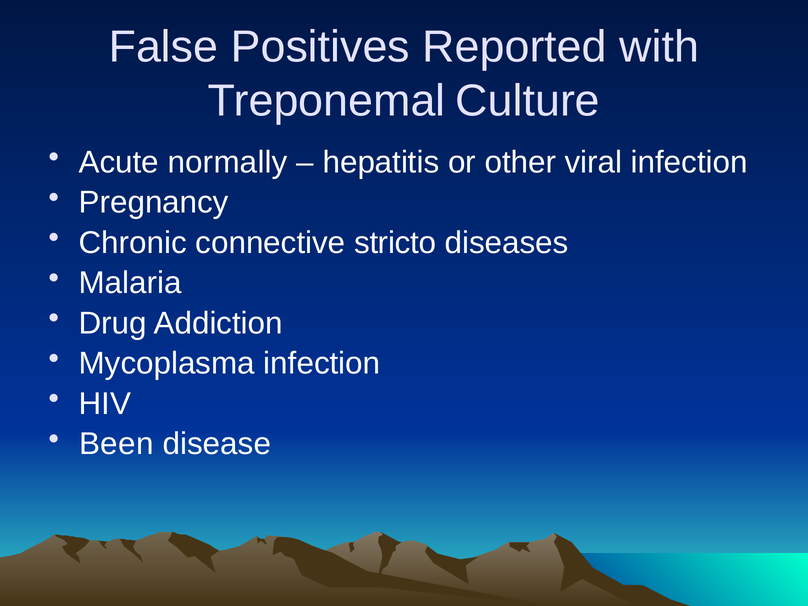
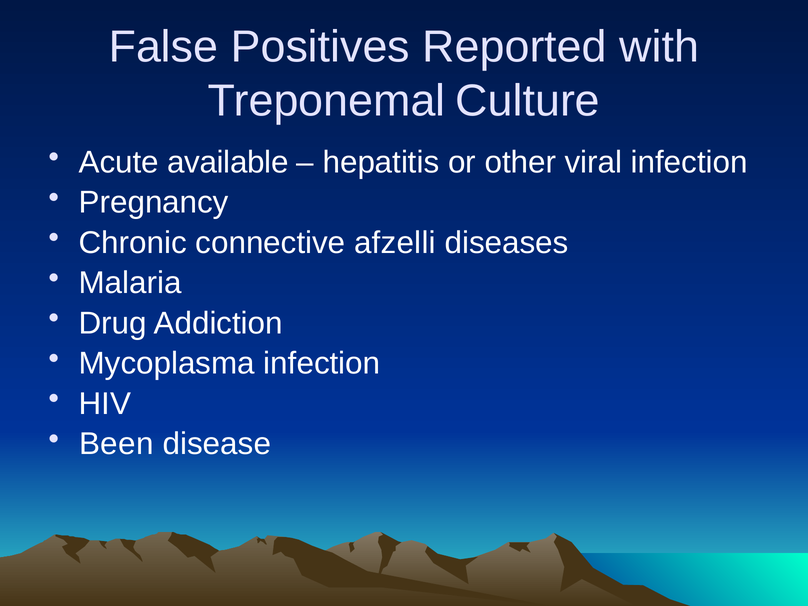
normally: normally -> available
stricto: stricto -> afzelli
